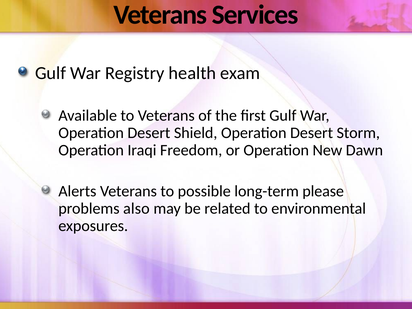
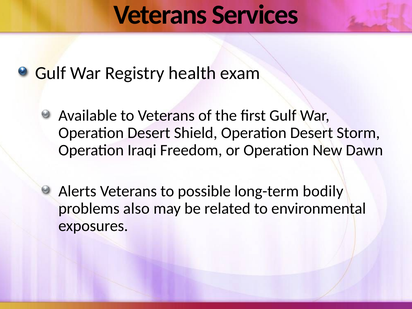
please: please -> bodily
